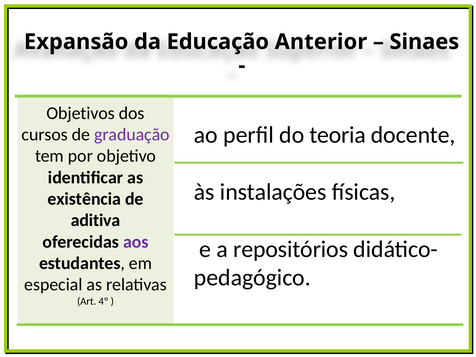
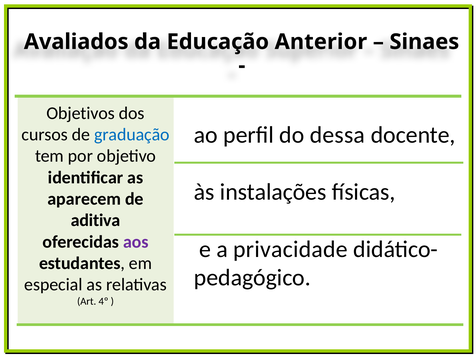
Expansão: Expansão -> Avaliados
teoria: teoria -> dessa
graduação colour: purple -> blue
existência: existência -> aparecem
repositórios: repositórios -> privacidade
